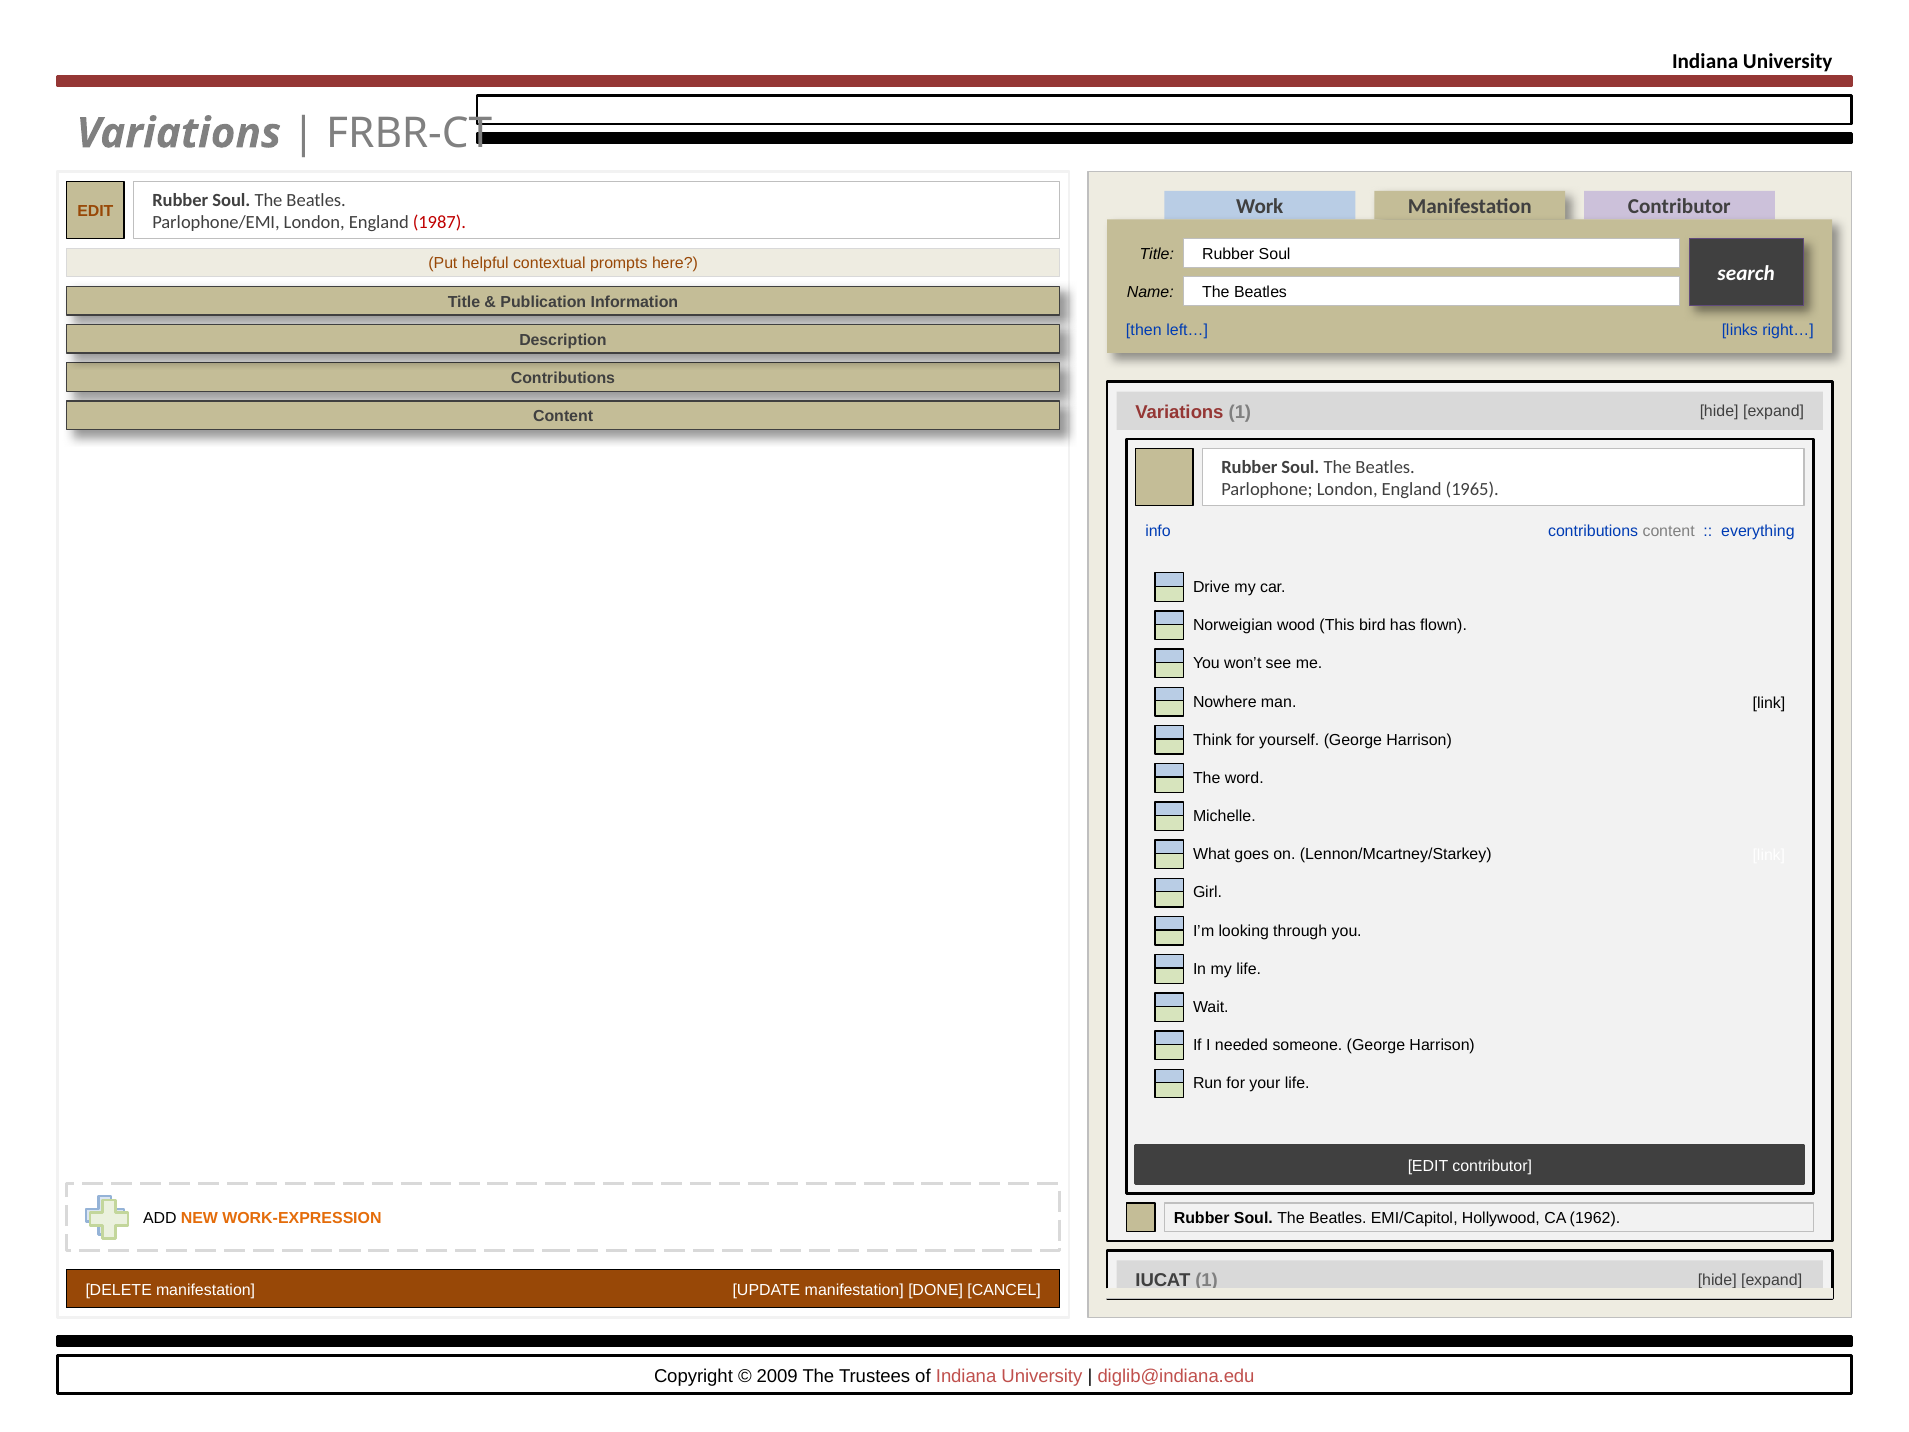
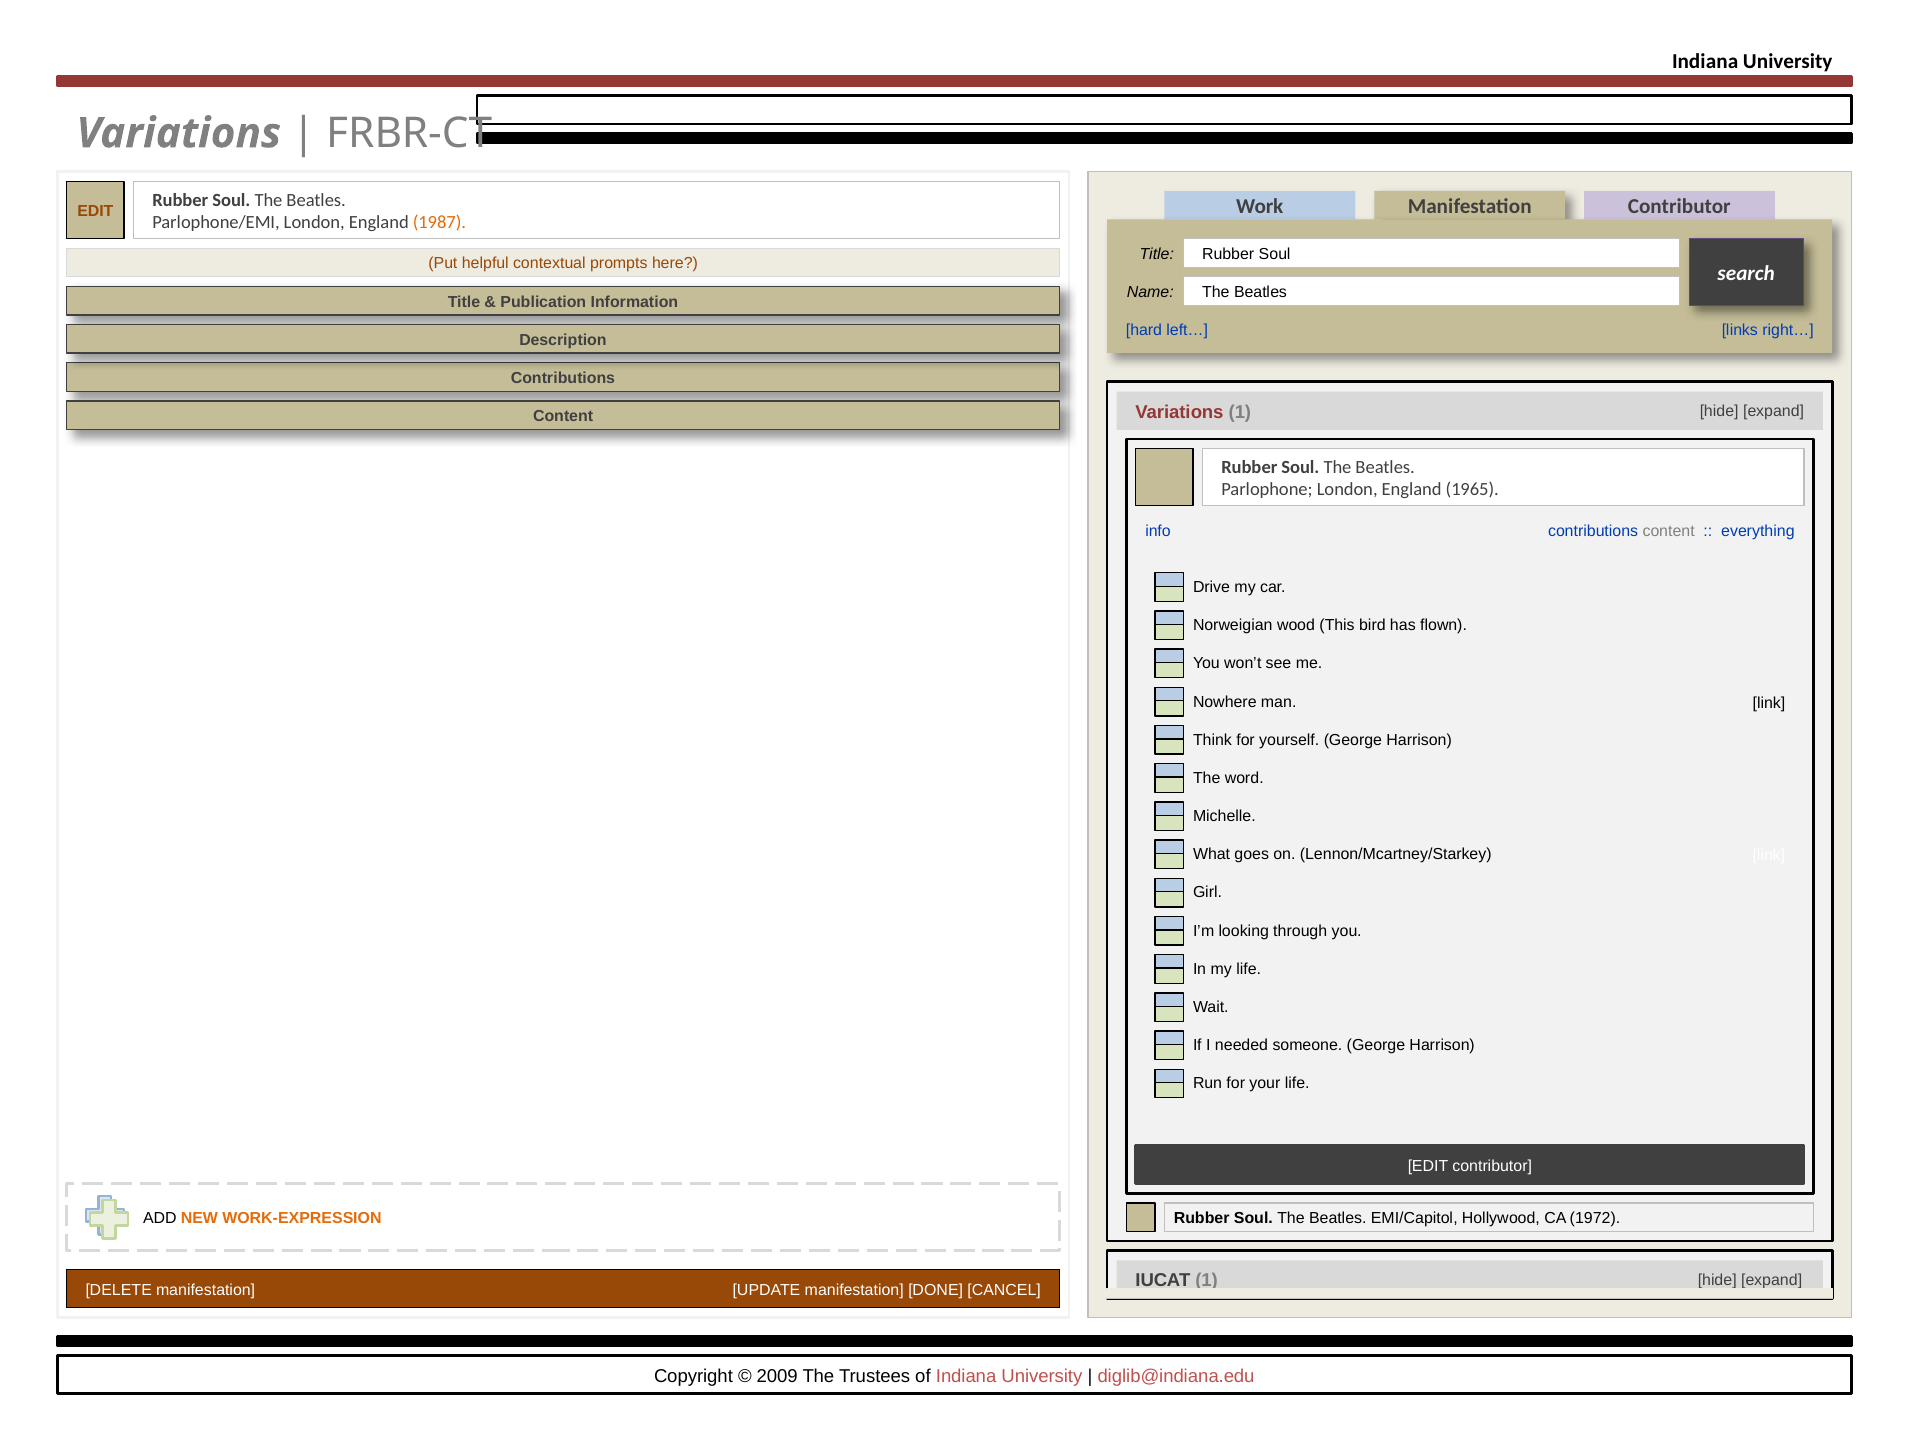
1987 colour: red -> orange
then: then -> hard
1962: 1962 -> 1972
